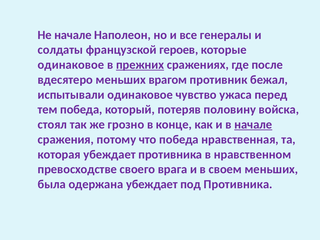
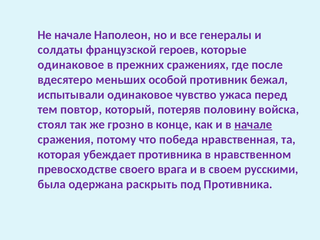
прежних underline: present -> none
врагом: врагом -> особой
тем победа: победа -> повтор
своем меньших: меньших -> русскими
одержана убеждает: убеждает -> раскрыть
